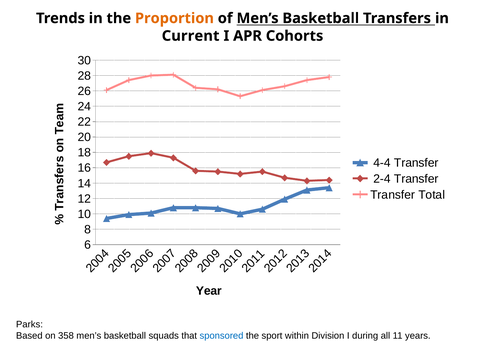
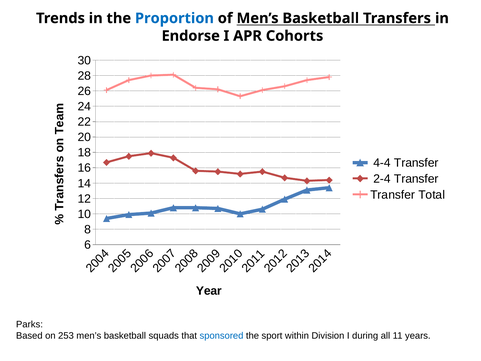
Proportion colour: orange -> blue
Current: Current -> Endorse
358: 358 -> 253
